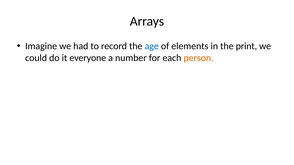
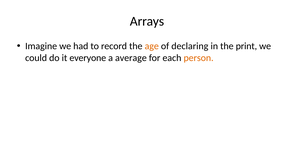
age colour: blue -> orange
elements: elements -> declaring
number: number -> average
